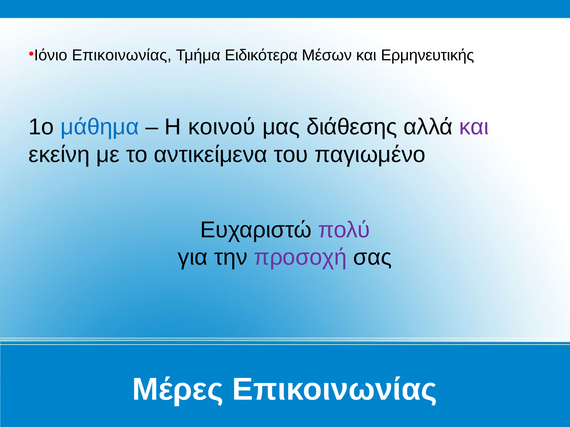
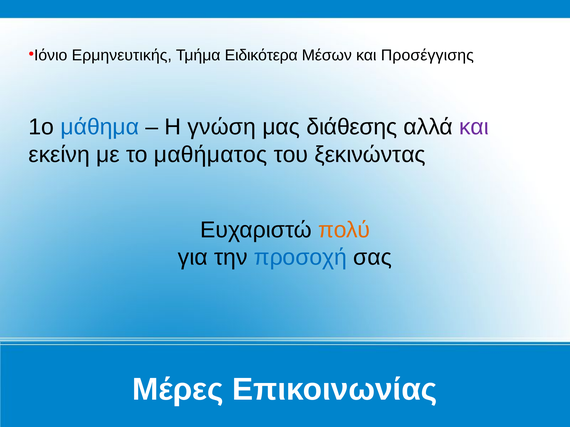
Ιόνιο Επικοινωνίας: Επικοινωνίας -> Ερμηνευτικής
Ερμηνευτικής: Ερμηνευτικής -> Προσέγγισης
κοινού: κοινού -> γνώση
αντικείμενα: αντικείμενα -> μαθήματος
παγιωμένο: παγιωμένο -> ξεκινώντας
πολύ colour: purple -> orange
προσοχή colour: purple -> blue
